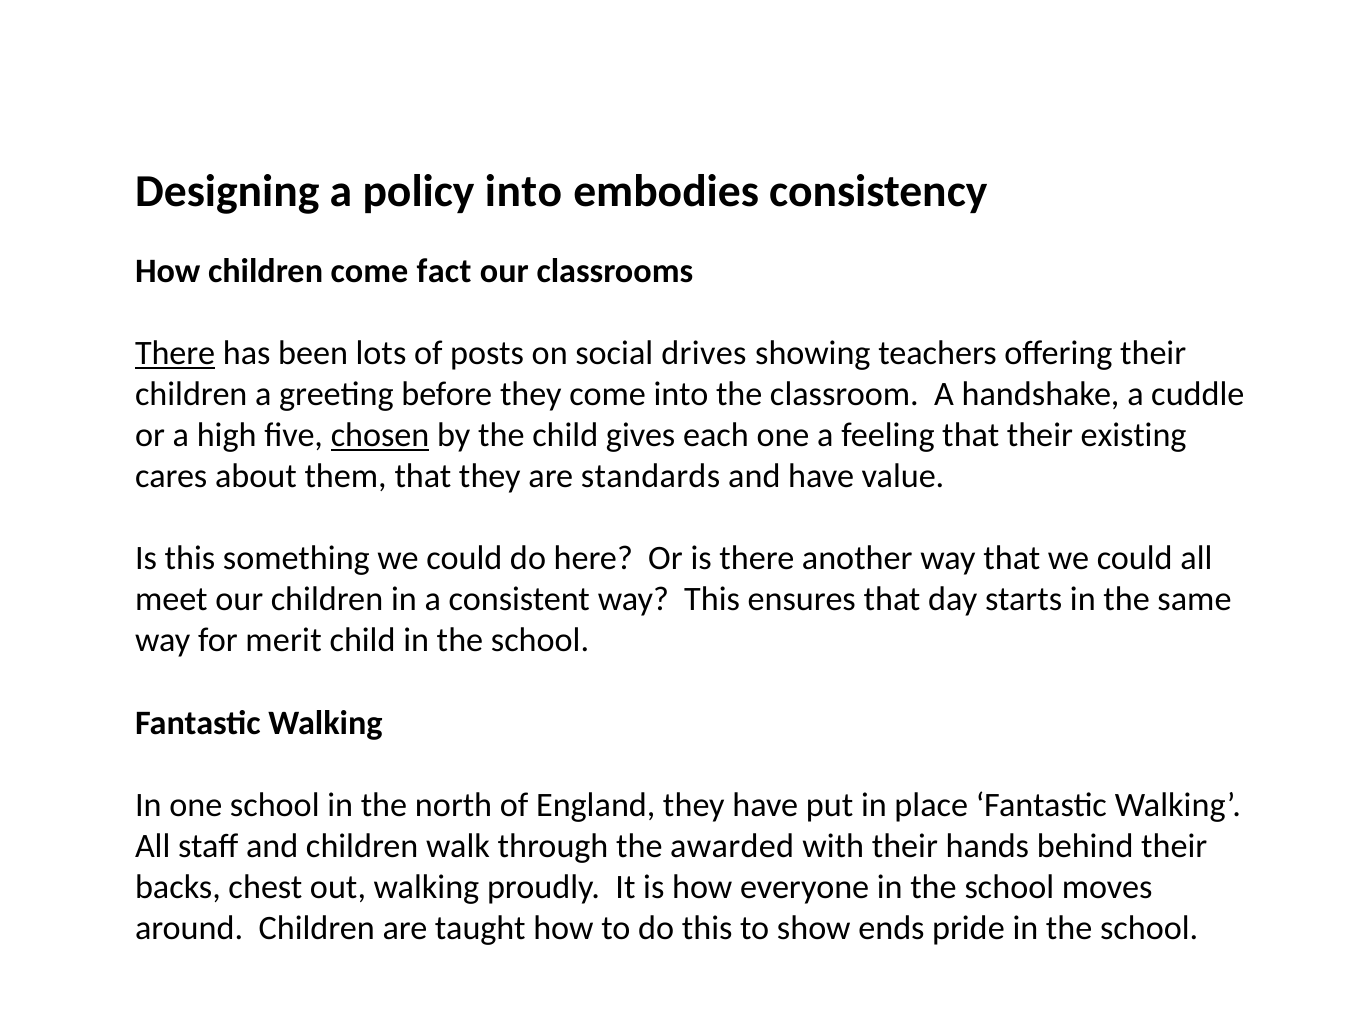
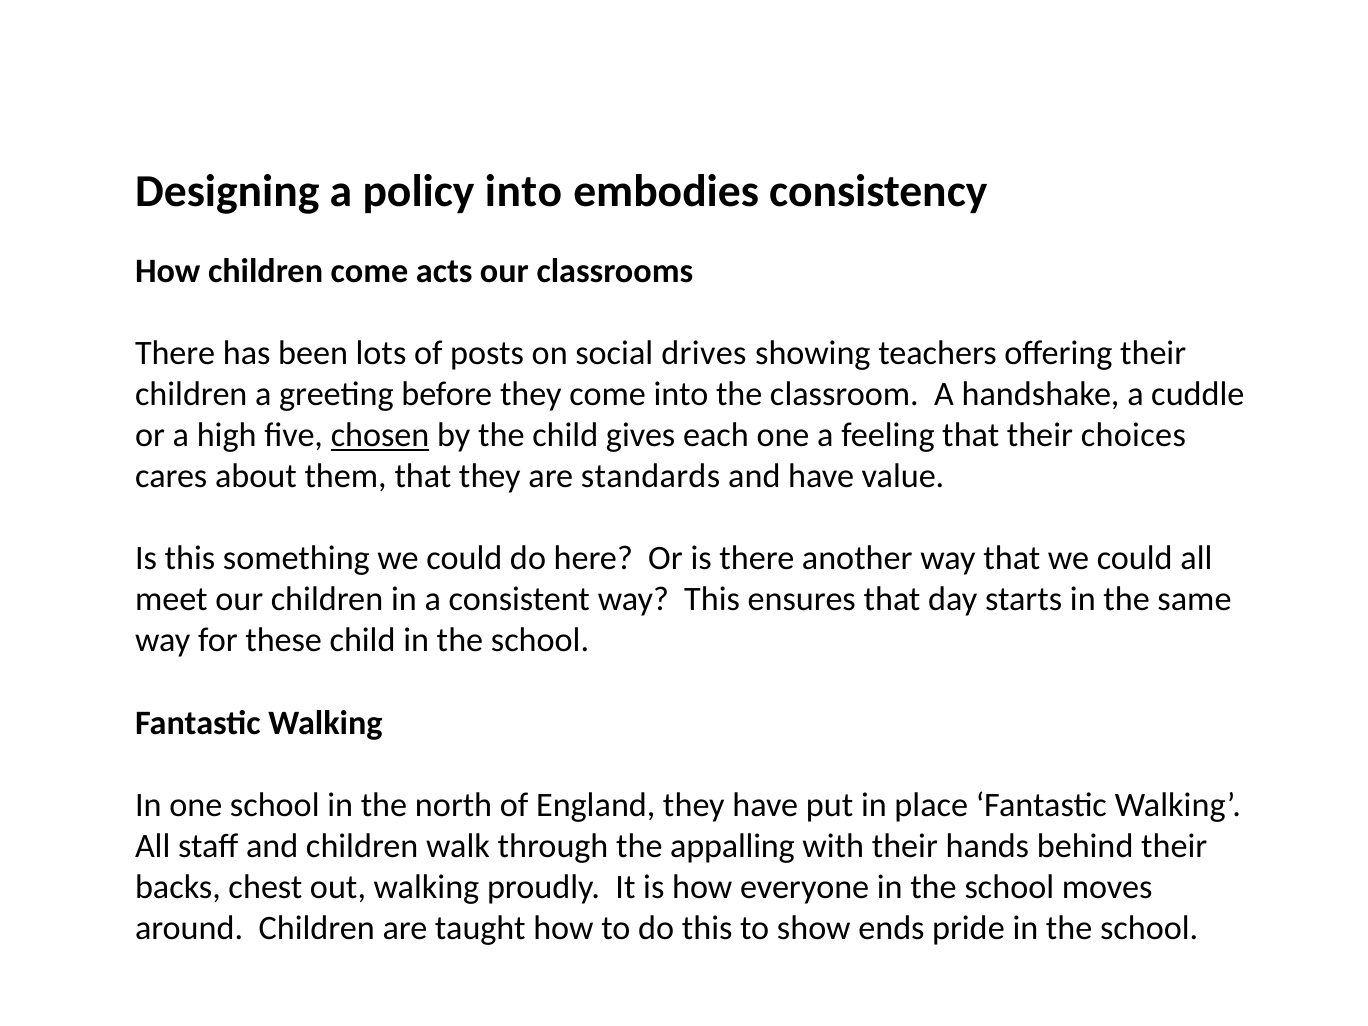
fact: fact -> acts
There at (175, 353) underline: present -> none
existing: existing -> choices
merit: merit -> these
awarded: awarded -> appalling
